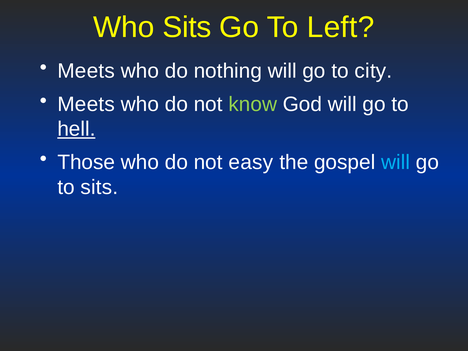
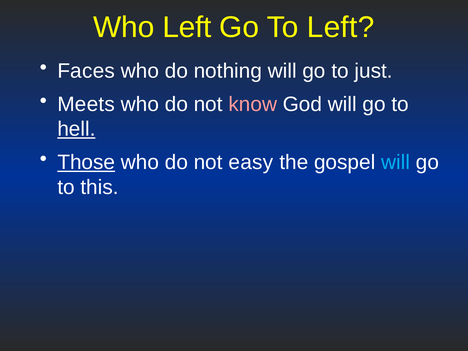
Who Sits: Sits -> Left
Meets at (86, 71): Meets -> Faces
city: city -> just
know colour: light green -> pink
Those underline: none -> present
to sits: sits -> this
